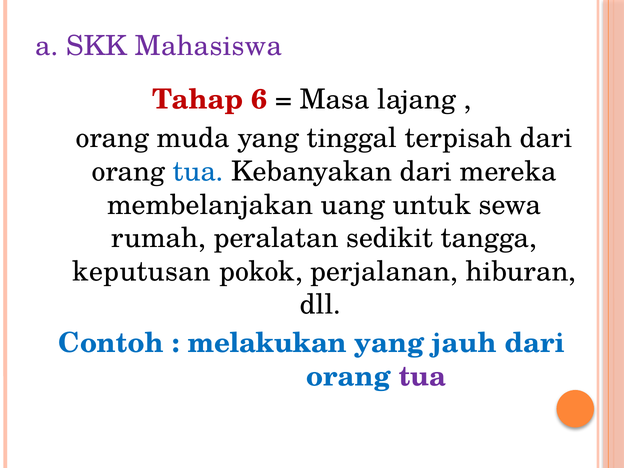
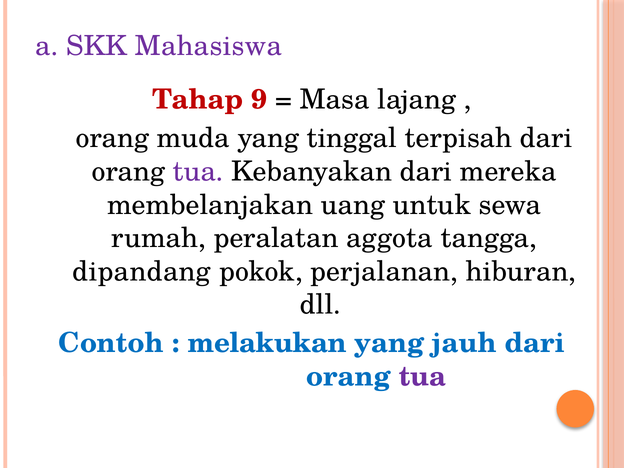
6: 6 -> 9
tua at (198, 172) colour: blue -> purple
sedikit: sedikit -> aggota
keputusan: keputusan -> dipandang
